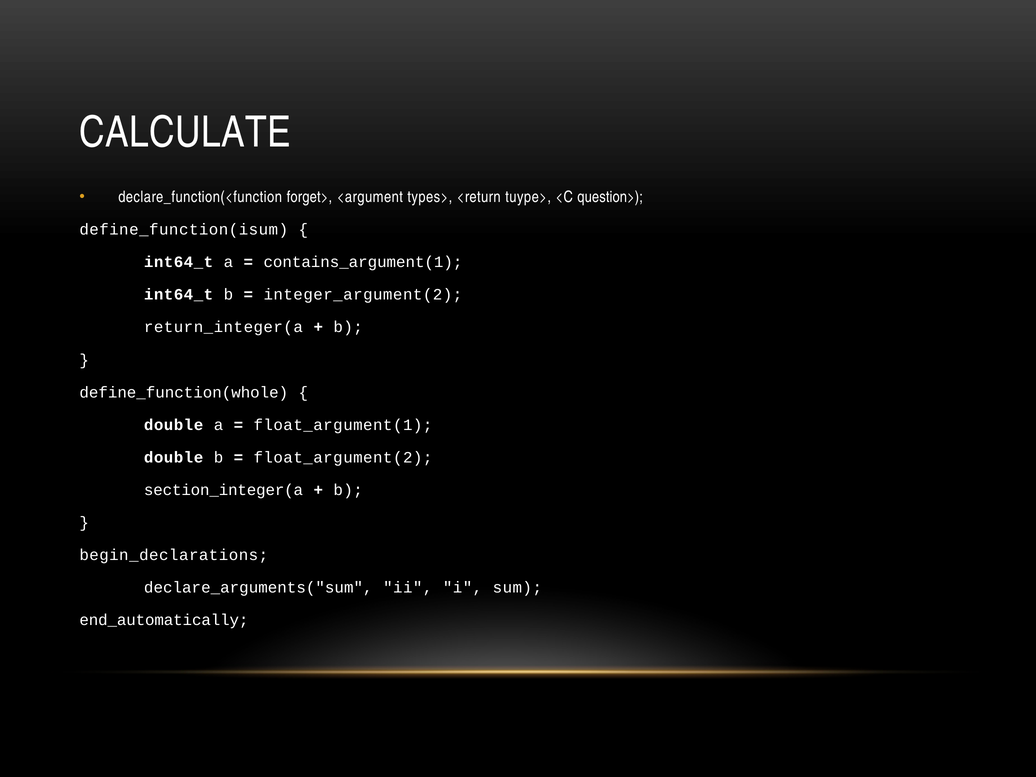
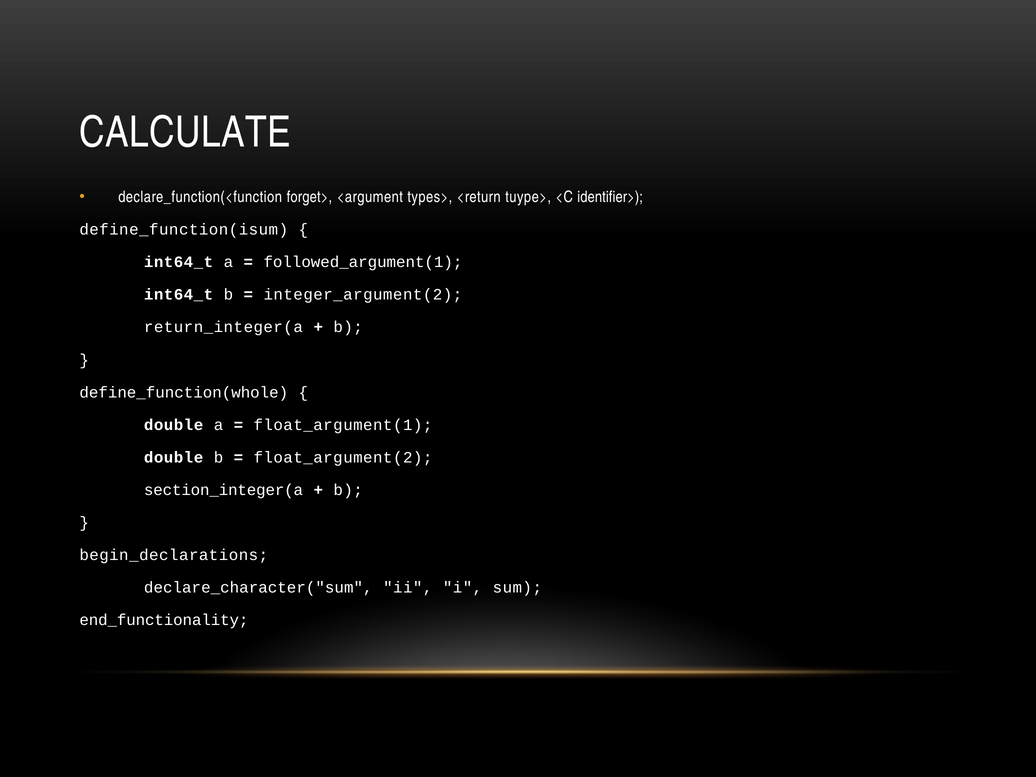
question>: question> -> identifier>
contains_argument(1: contains_argument(1 -> followed_argument(1
declare_arguments("sum: declare_arguments("sum -> declare_character("sum
end_automatically: end_automatically -> end_functionality
